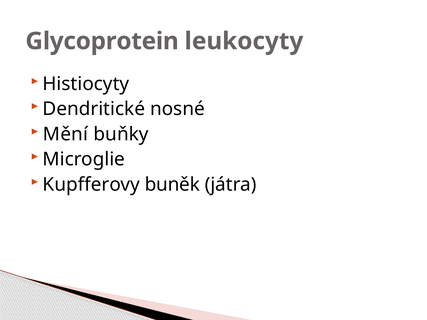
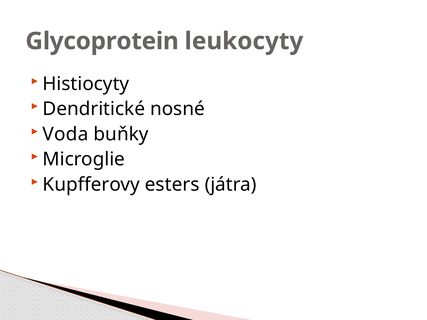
Mění: Mění -> Voda
buněk: buněk -> esters
